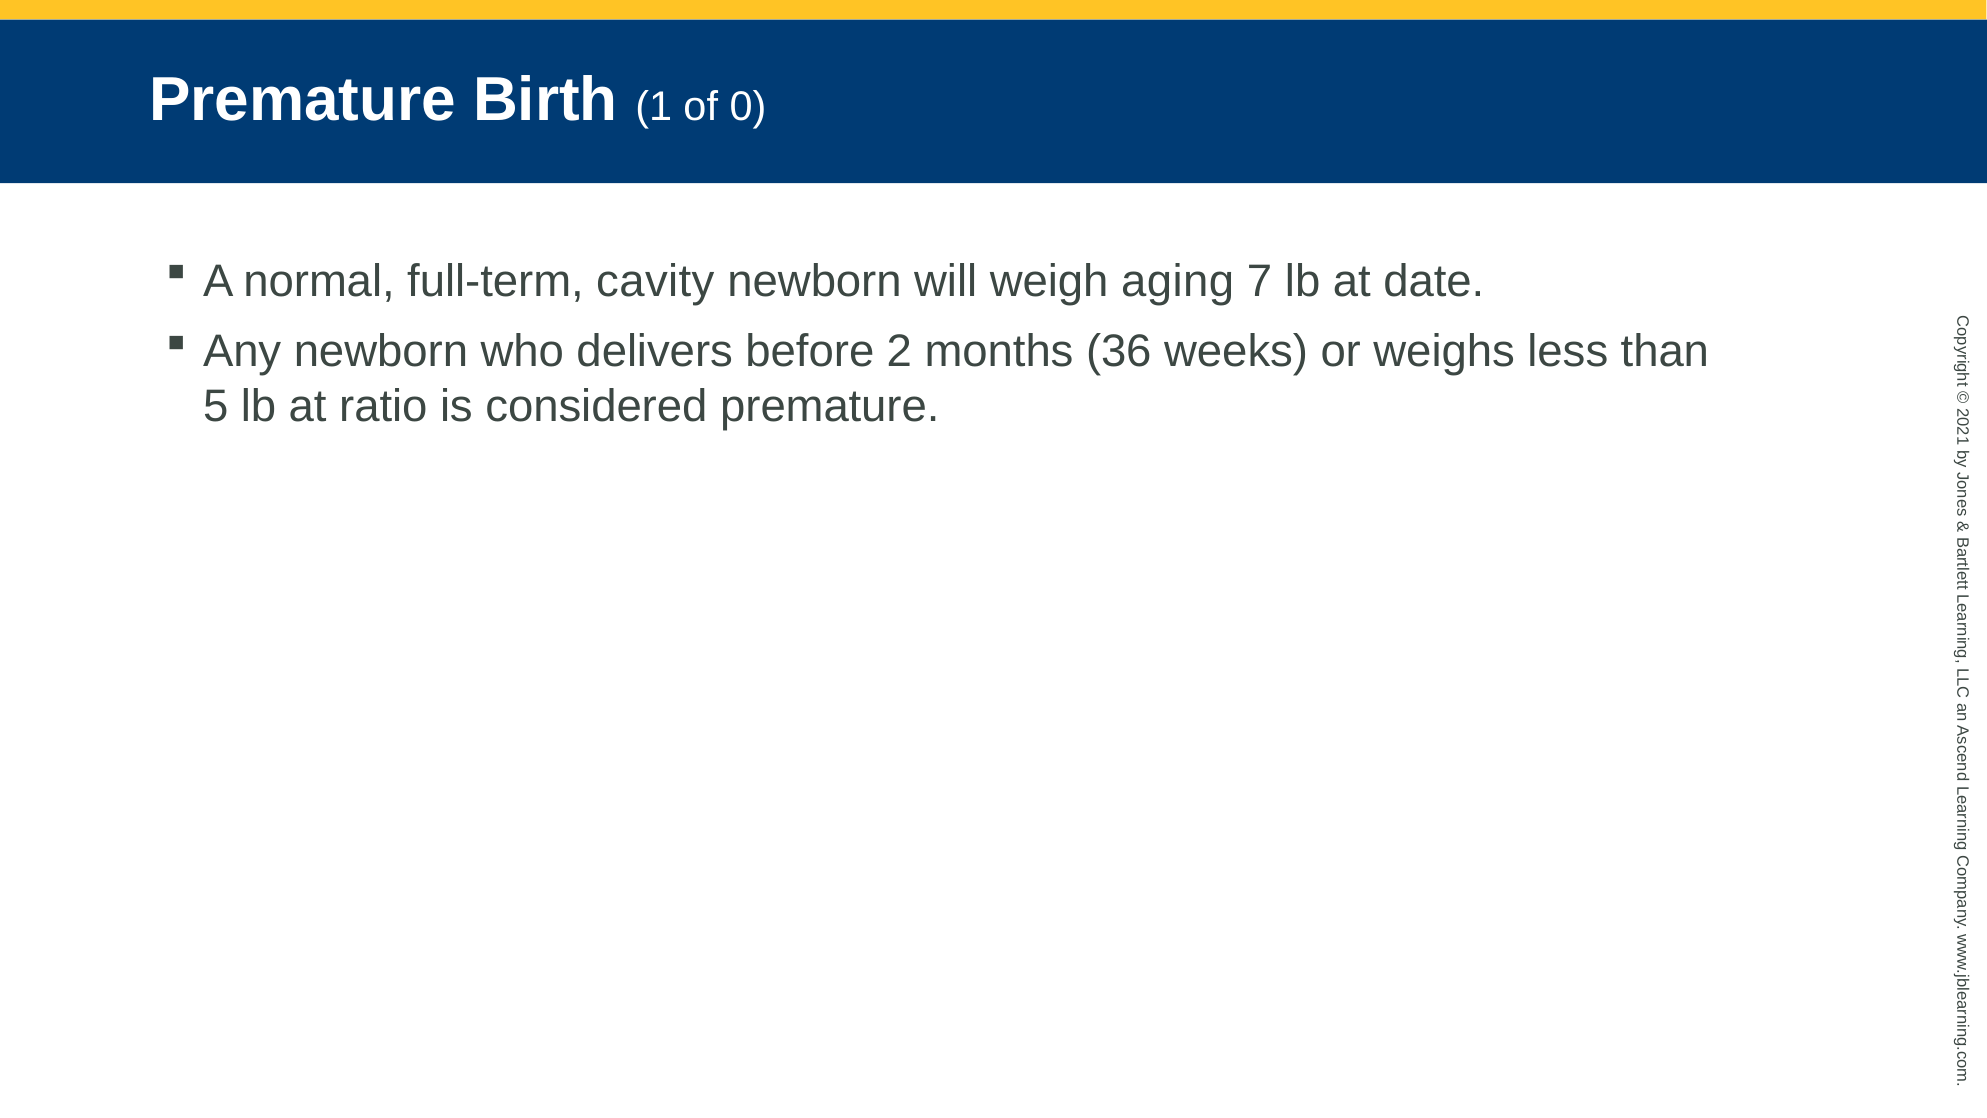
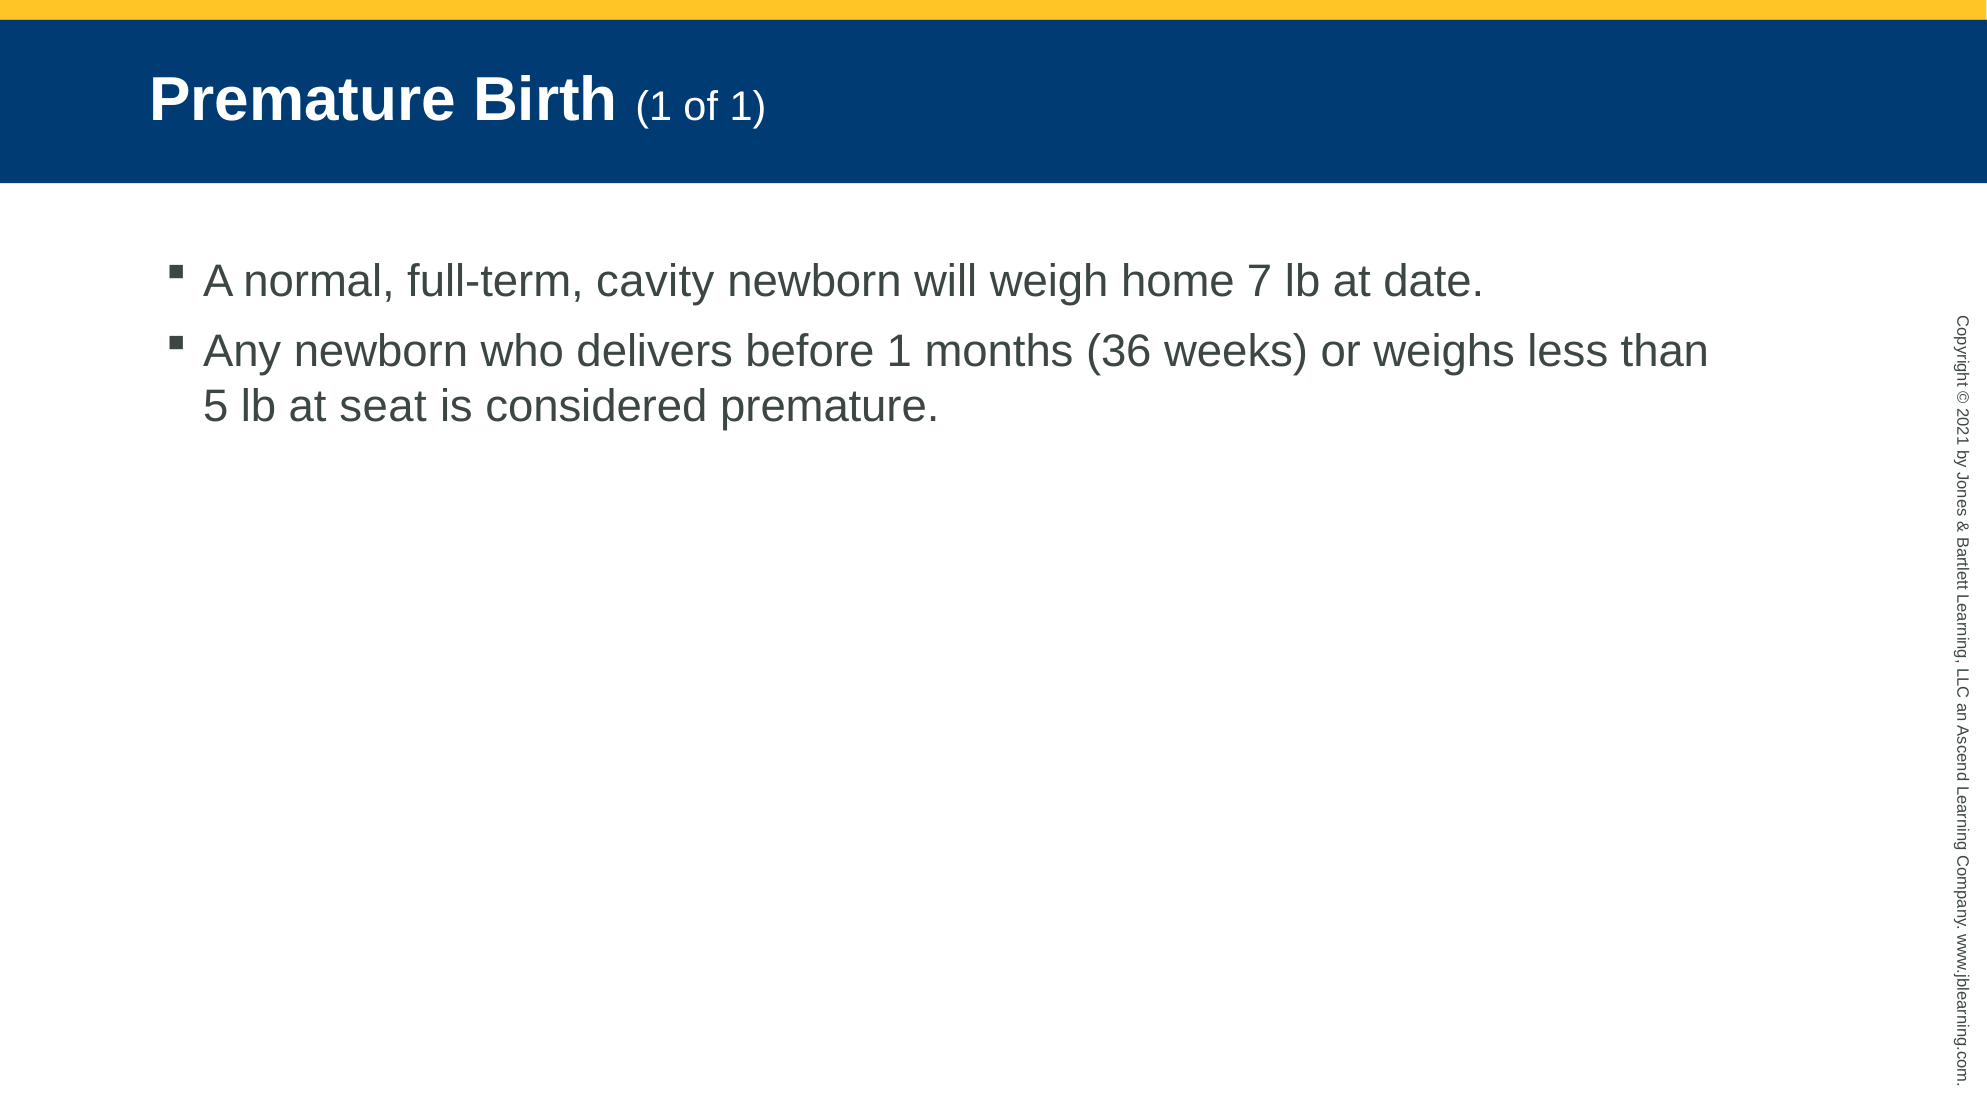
of 0: 0 -> 1
aging: aging -> home
before 2: 2 -> 1
ratio: ratio -> seat
